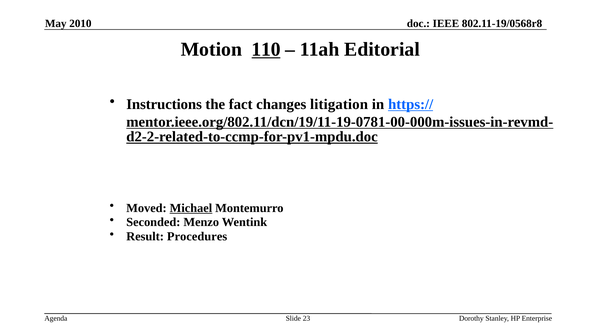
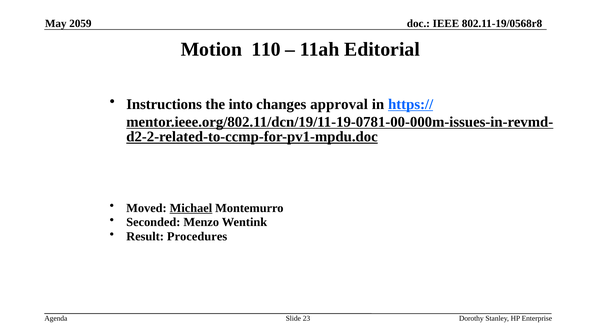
2010: 2010 -> 2059
110 underline: present -> none
fact: fact -> into
litigation: litigation -> approval
